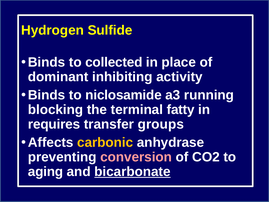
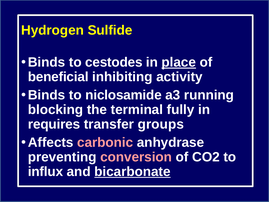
collected: collected -> cestodes
place underline: none -> present
dominant: dominant -> beneficial
fatty: fatty -> fully
carbonic colour: yellow -> pink
aging: aging -> influx
